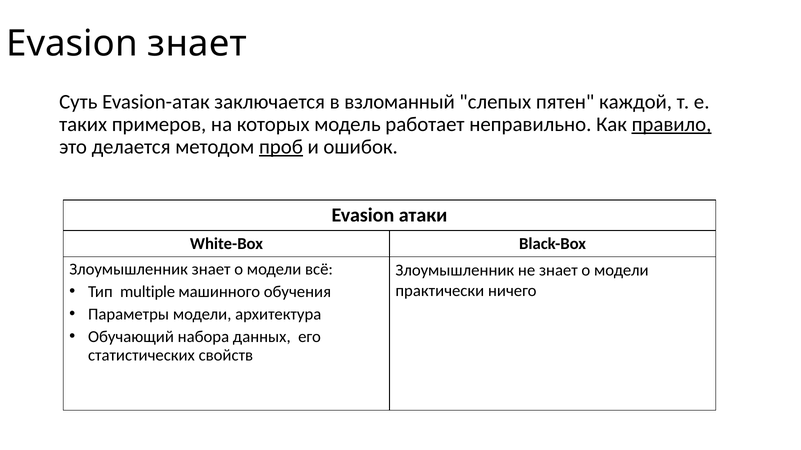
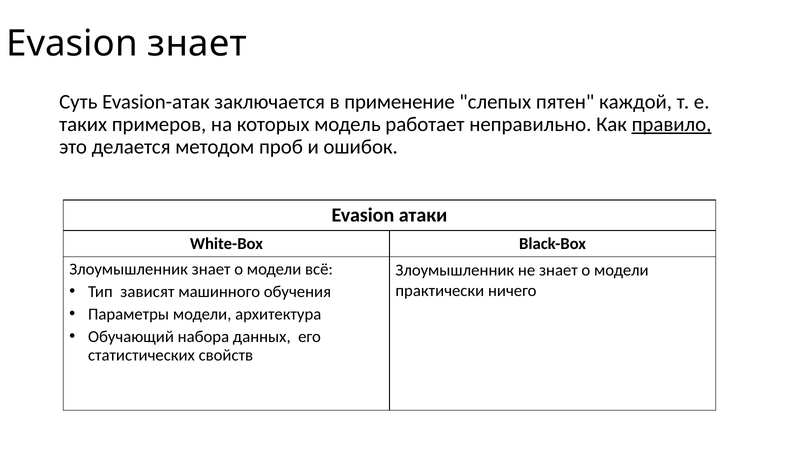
взломанный: взломанный -> применение
проб underline: present -> none
multiple: multiple -> зависят
